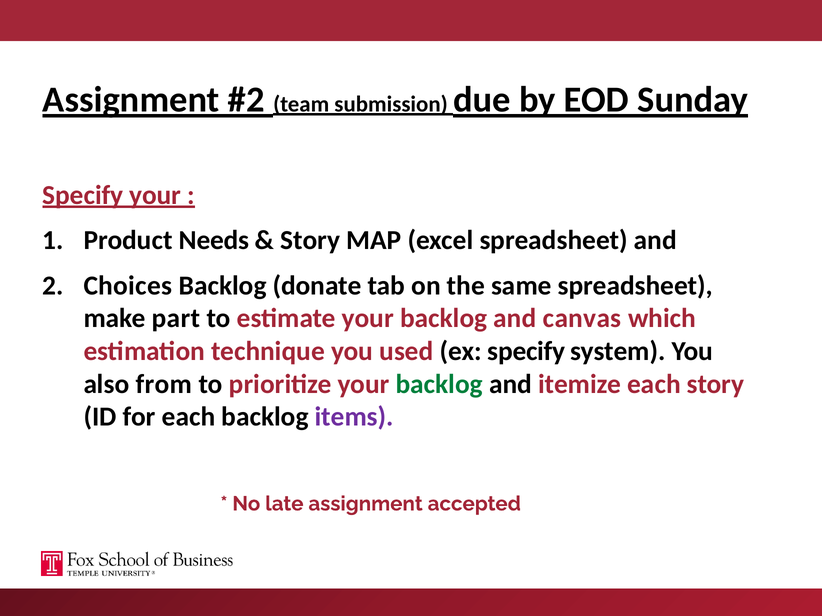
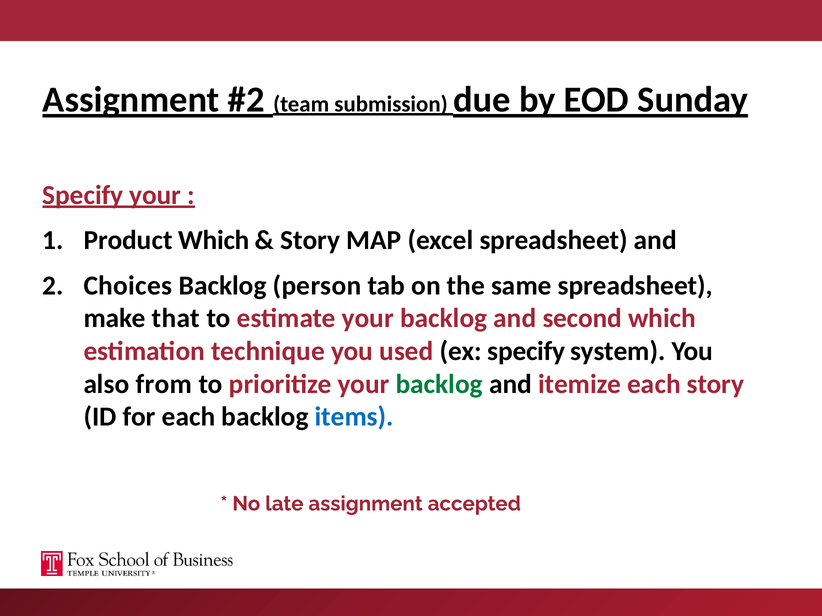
Product Needs: Needs -> Which
donate: donate -> person
part: part -> that
canvas: canvas -> second
items colour: purple -> blue
